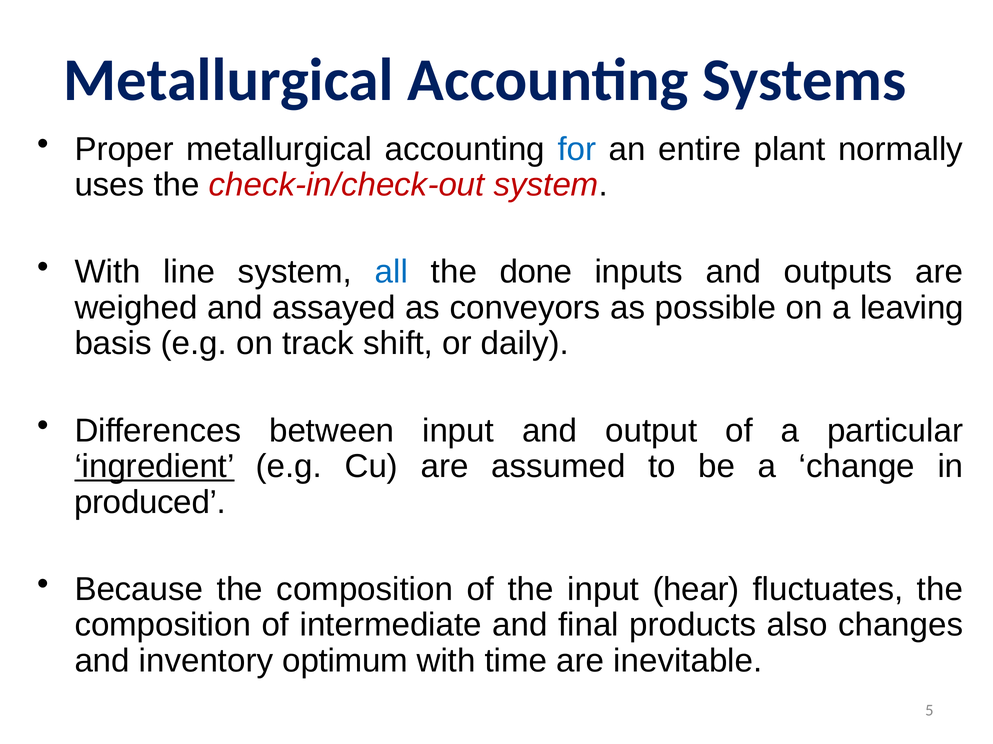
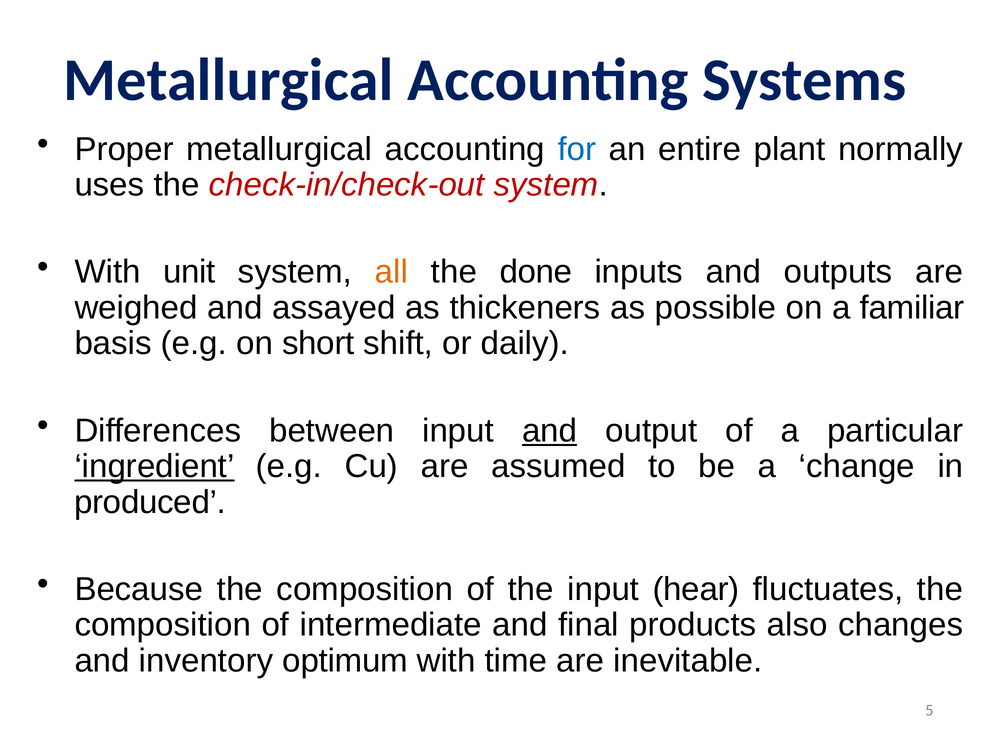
line: line -> unit
all colour: blue -> orange
conveyors: conveyors -> thickeners
leaving: leaving -> familiar
track: track -> short
and at (550, 431) underline: none -> present
